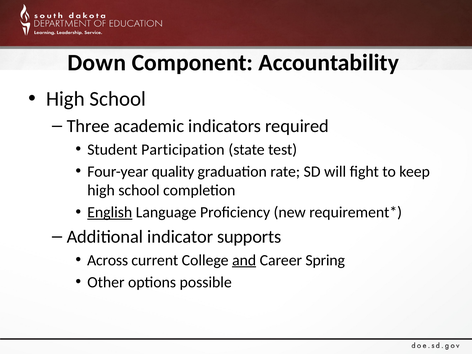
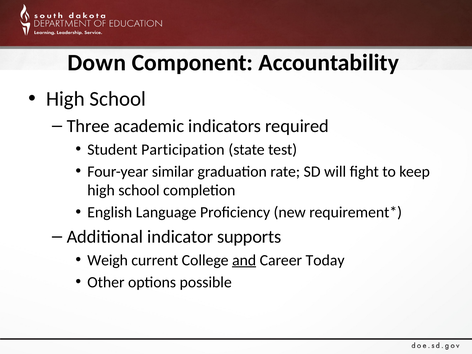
quality: quality -> similar
English underline: present -> none
Across: Across -> Weigh
Spring: Spring -> Today
